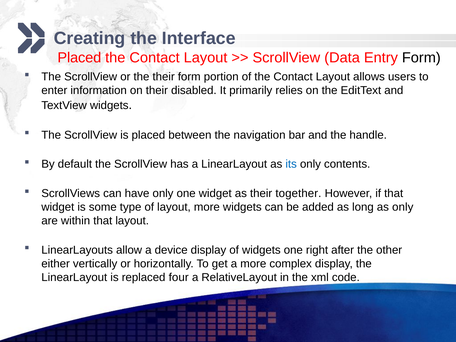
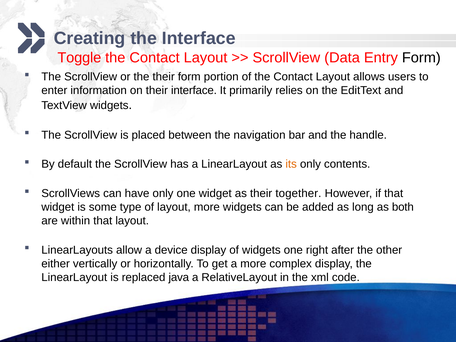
Placed at (79, 58): Placed -> Toggle
their disabled: disabled -> interface
its colour: blue -> orange
as only: only -> both
four: four -> java
